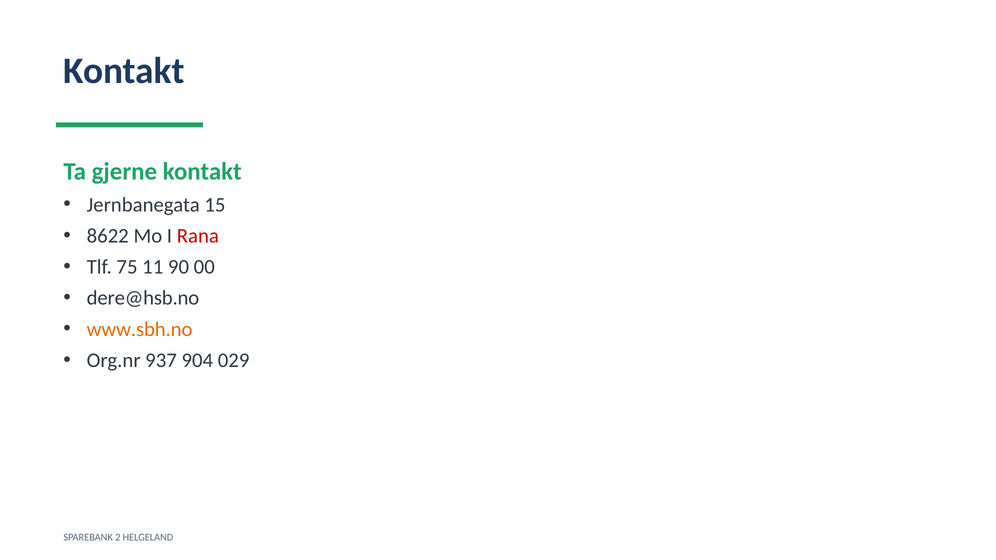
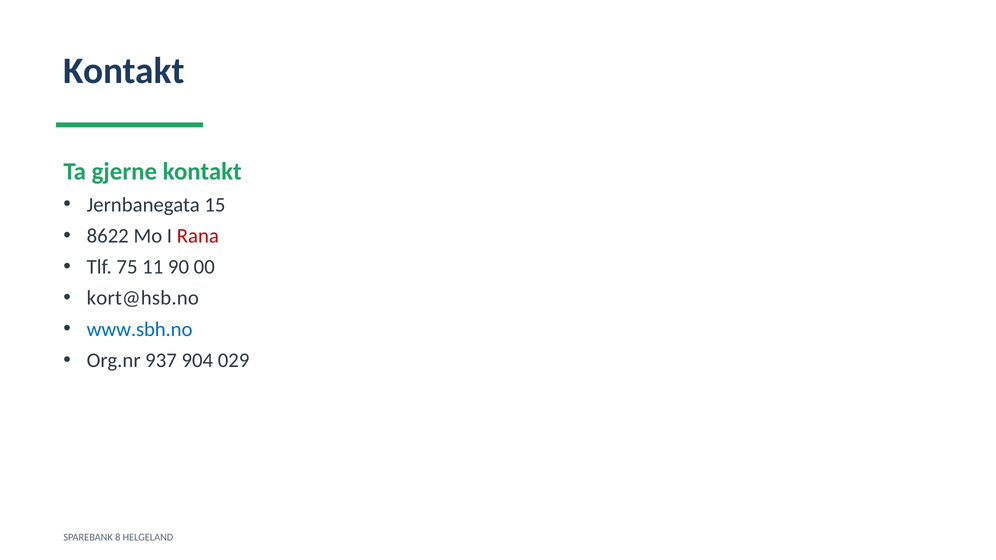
dere@hsb.no: dere@hsb.no -> kort@hsb.no
www.sbh.no colour: orange -> blue
2: 2 -> 8
